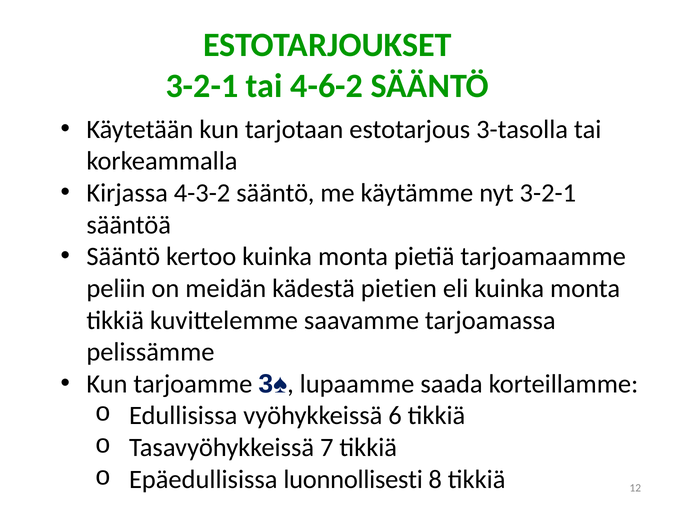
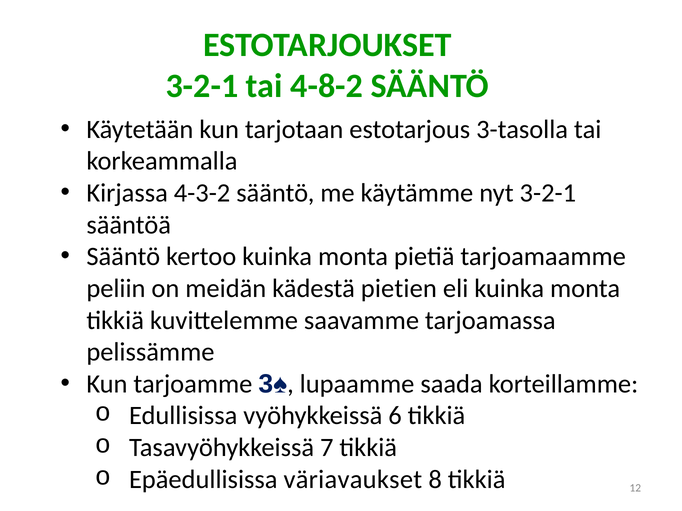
4-6-2: 4-6-2 -> 4-8-2
luonnollisesti: luonnollisesti -> väriavaukset
